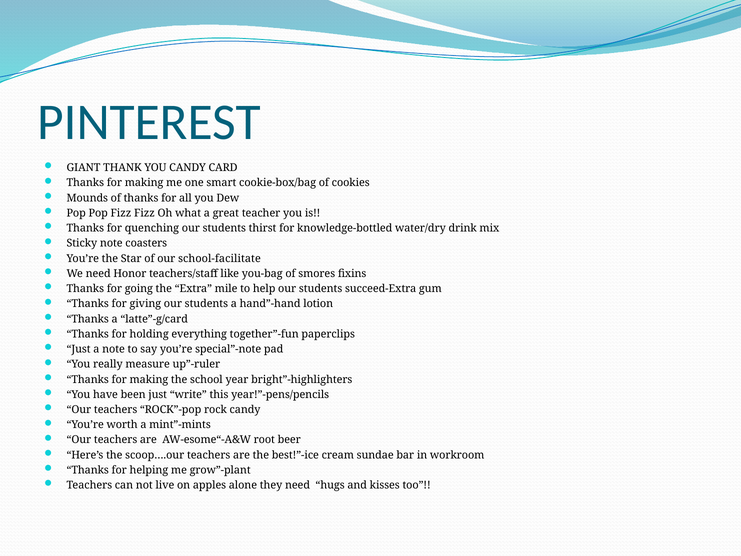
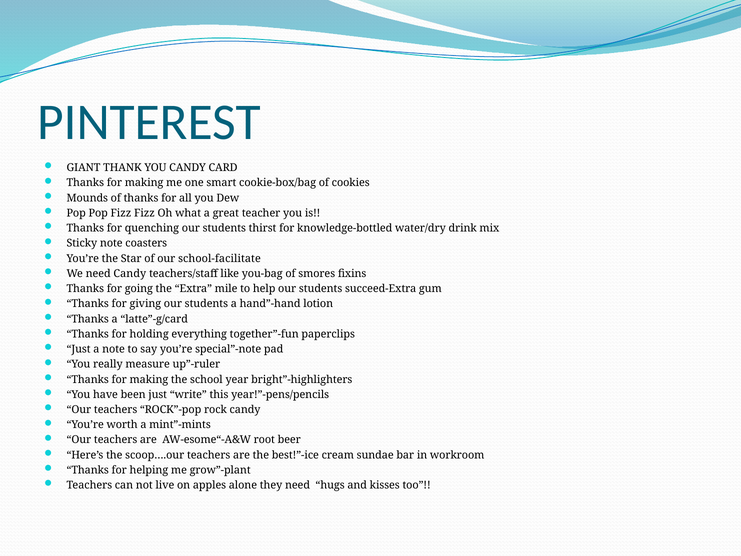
need Honor: Honor -> Candy
